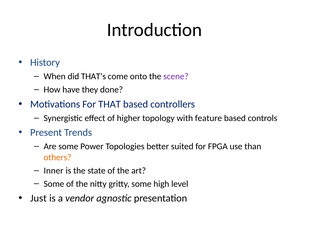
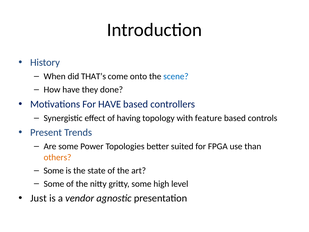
scene colour: purple -> blue
For THAT: THAT -> HAVE
higher: higher -> having
Inner at (54, 170): Inner -> Some
